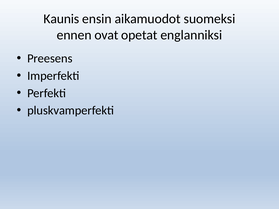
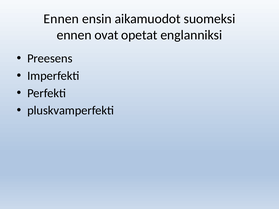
Kaunis at (61, 19): Kaunis -> Ennen
